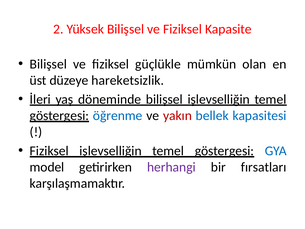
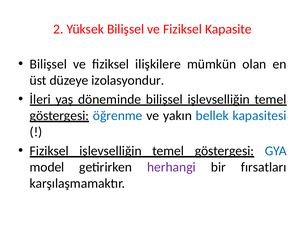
güçlükle: güçlükle -> ilişkilere
hareketsizlik: hareketsizlik -> izolasyondur
yakın colour: red -> black
